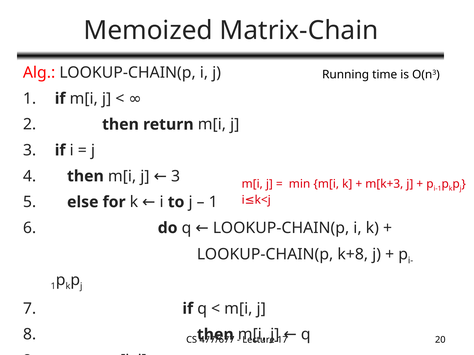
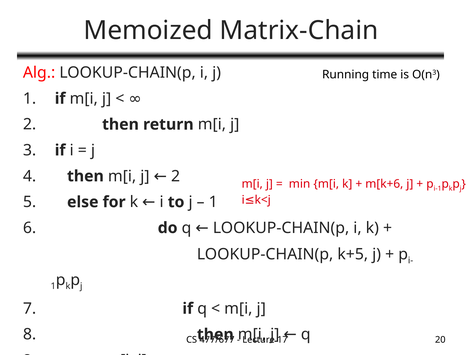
then m[i j 3: 3 -> 2
m[k+3: m[k+3 -> m[k+6
k+8: k+8 -> k+5
